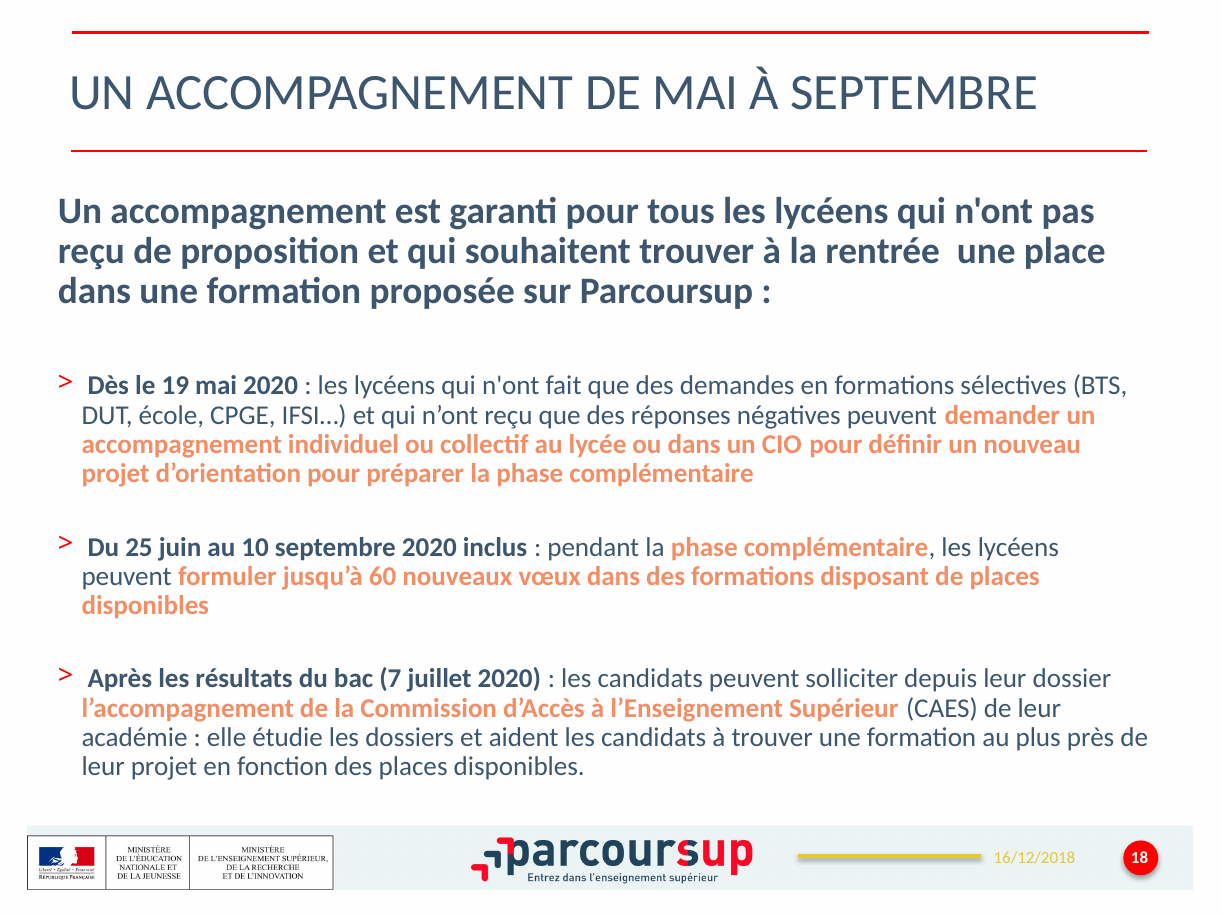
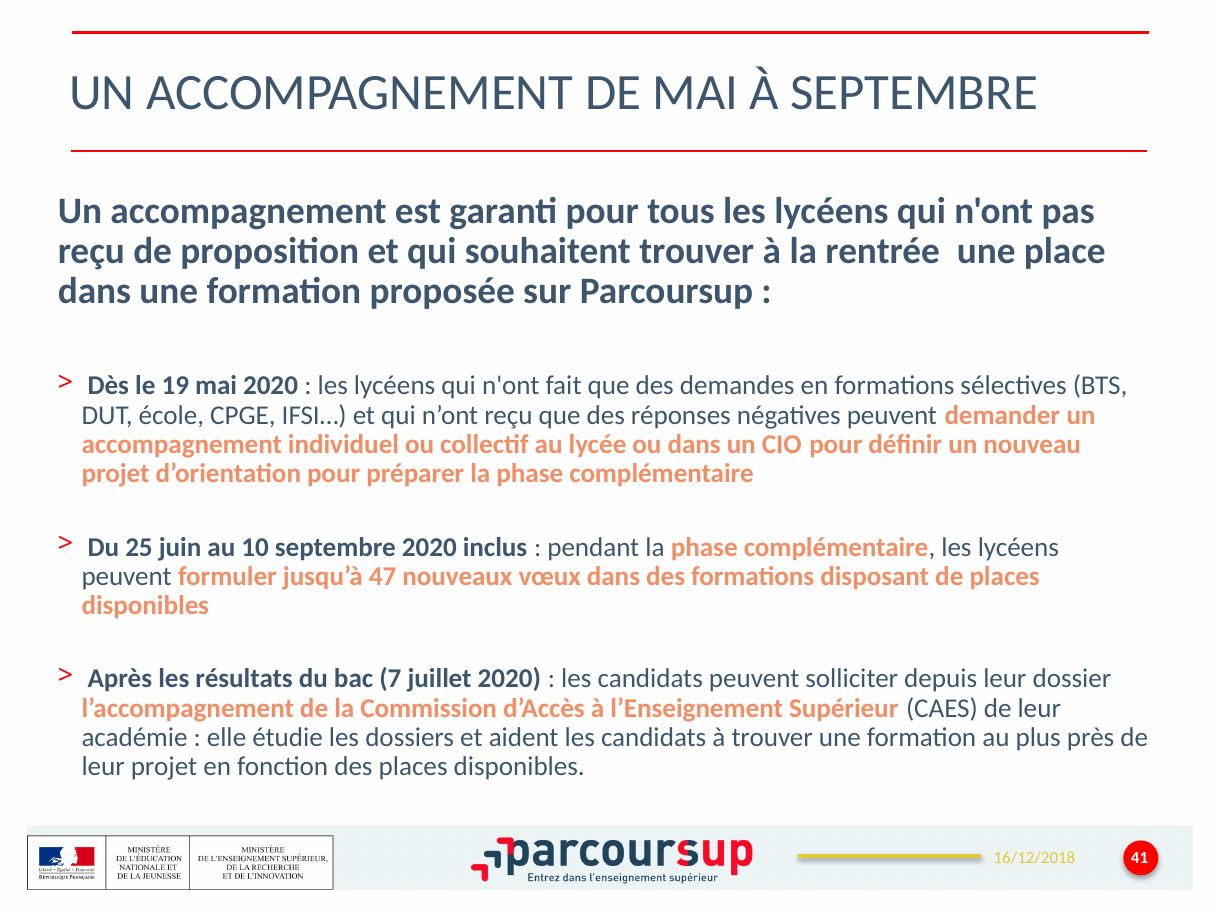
60: 60 -> 47
18: 18 -> 41
